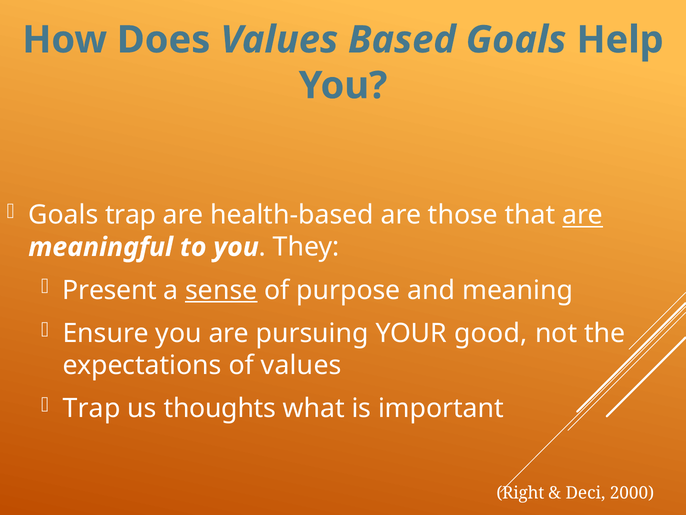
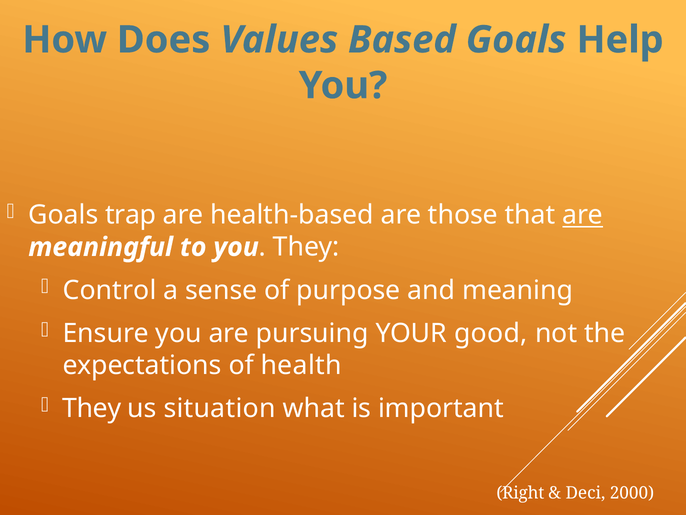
Present: Present -> Control
sense underline: present -> none
of values: values -> health
Trap at (92, 408): Trap -> They
thoughts: thoughts -> situation
